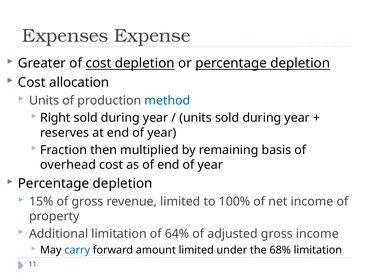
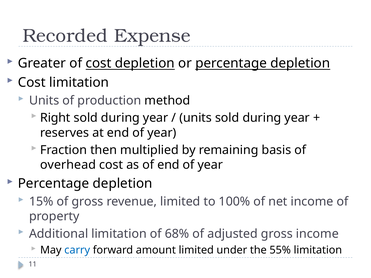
Expenses: Expenses -> Recorded
Cost allocation: allocation -> limitation
method colour: blue -> black
64%: 64% -> 68%
68%: 68% -> 55%
